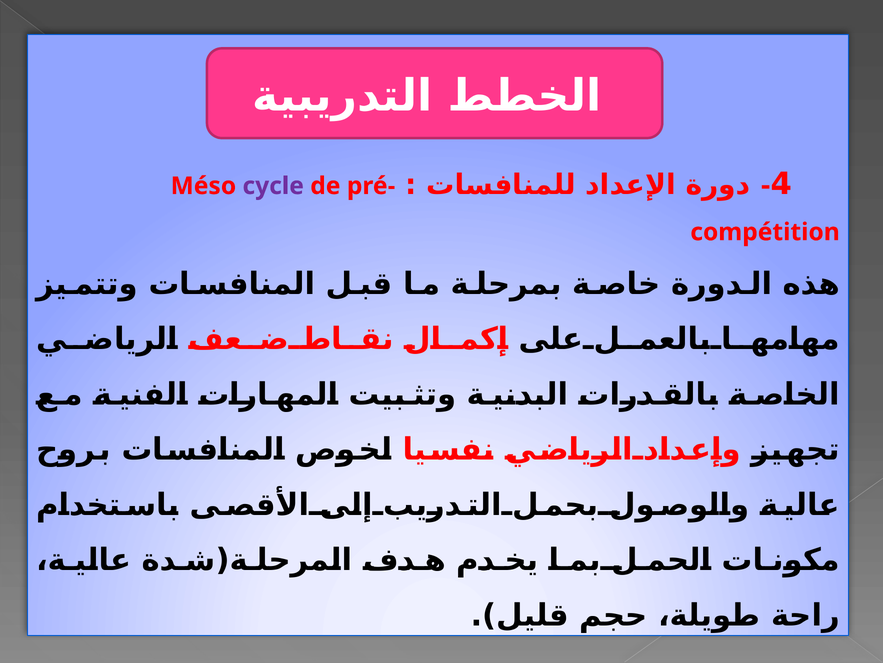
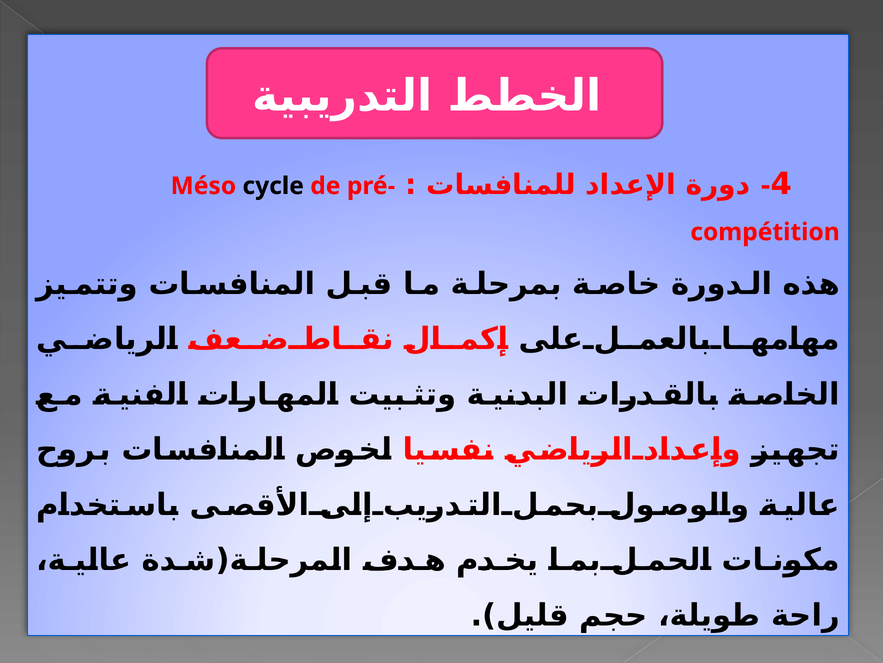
cycle colour: purple -> black
